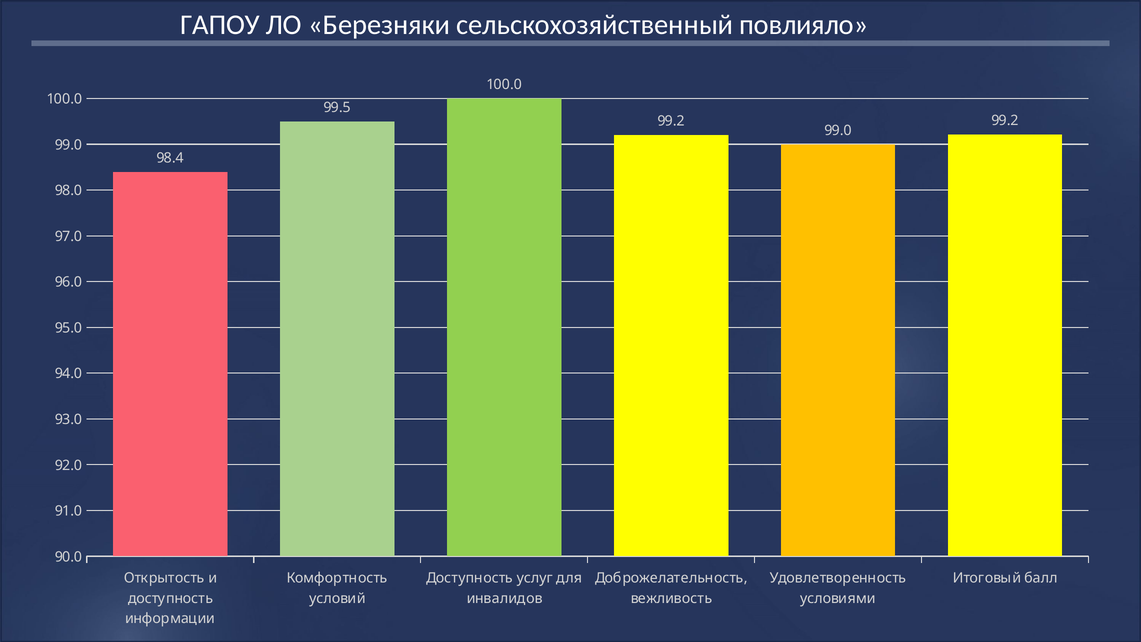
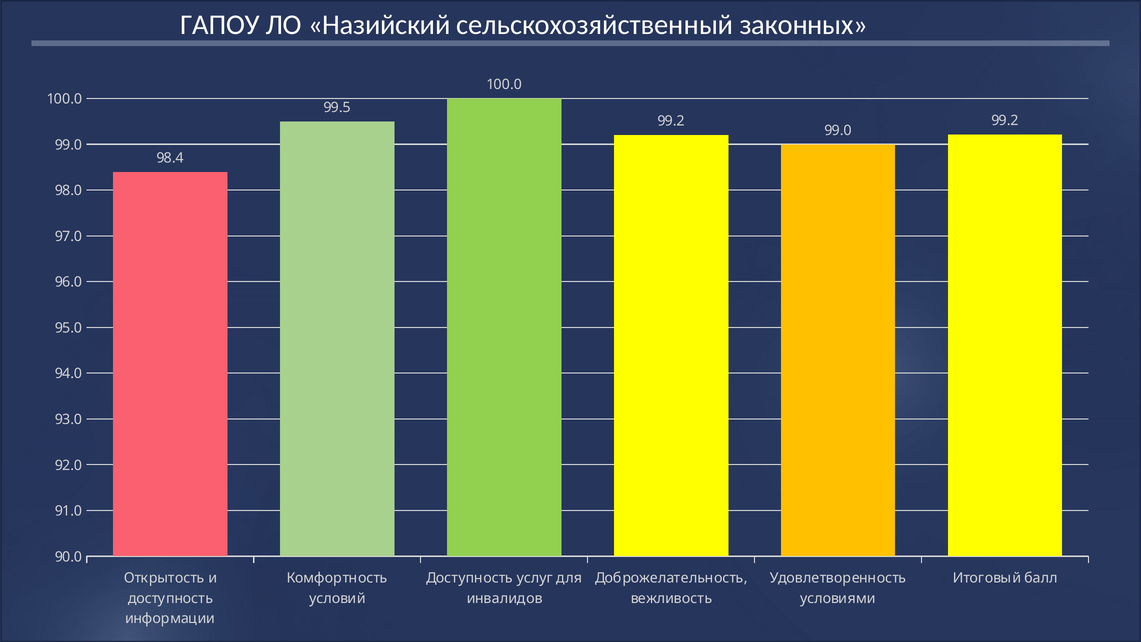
Березняки: Березняки -> Назийский
повлияло: повлияло -> законных
